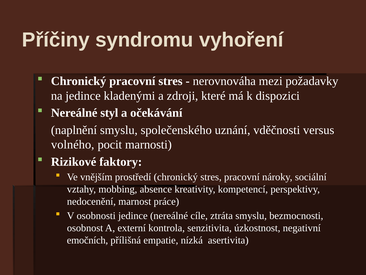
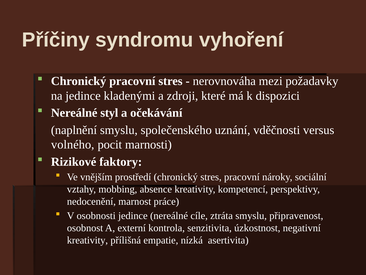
bezmocnosti: bezmocnosti -> připravenost
emočních at (87, 240): emočních -> kreativity
